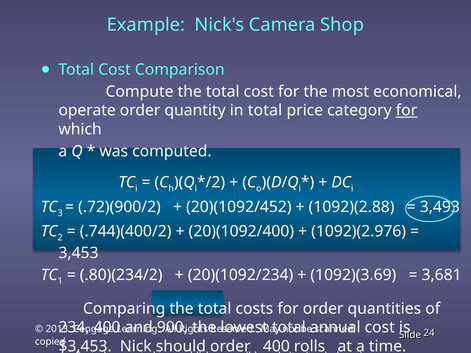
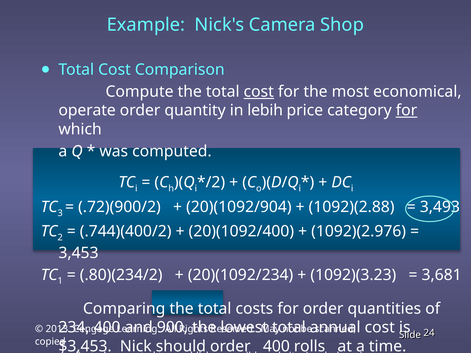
cost at (259, 92) underline: none -> present
in total: total -> lebih
20)(1092/452: 20)(1092/452 -> 20)(1092/904
1092)(3.69: 1092)(3.69 -> 1092)(3.23
